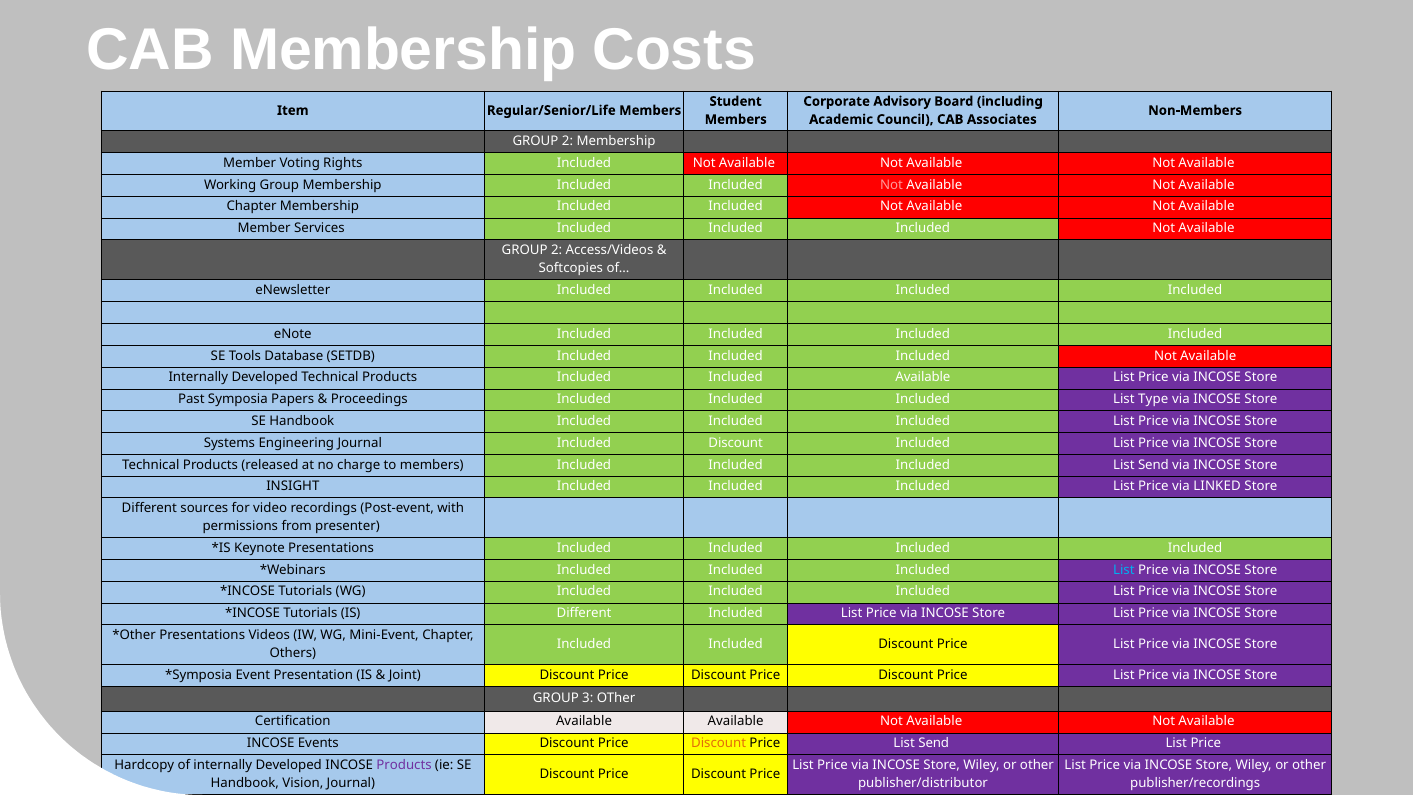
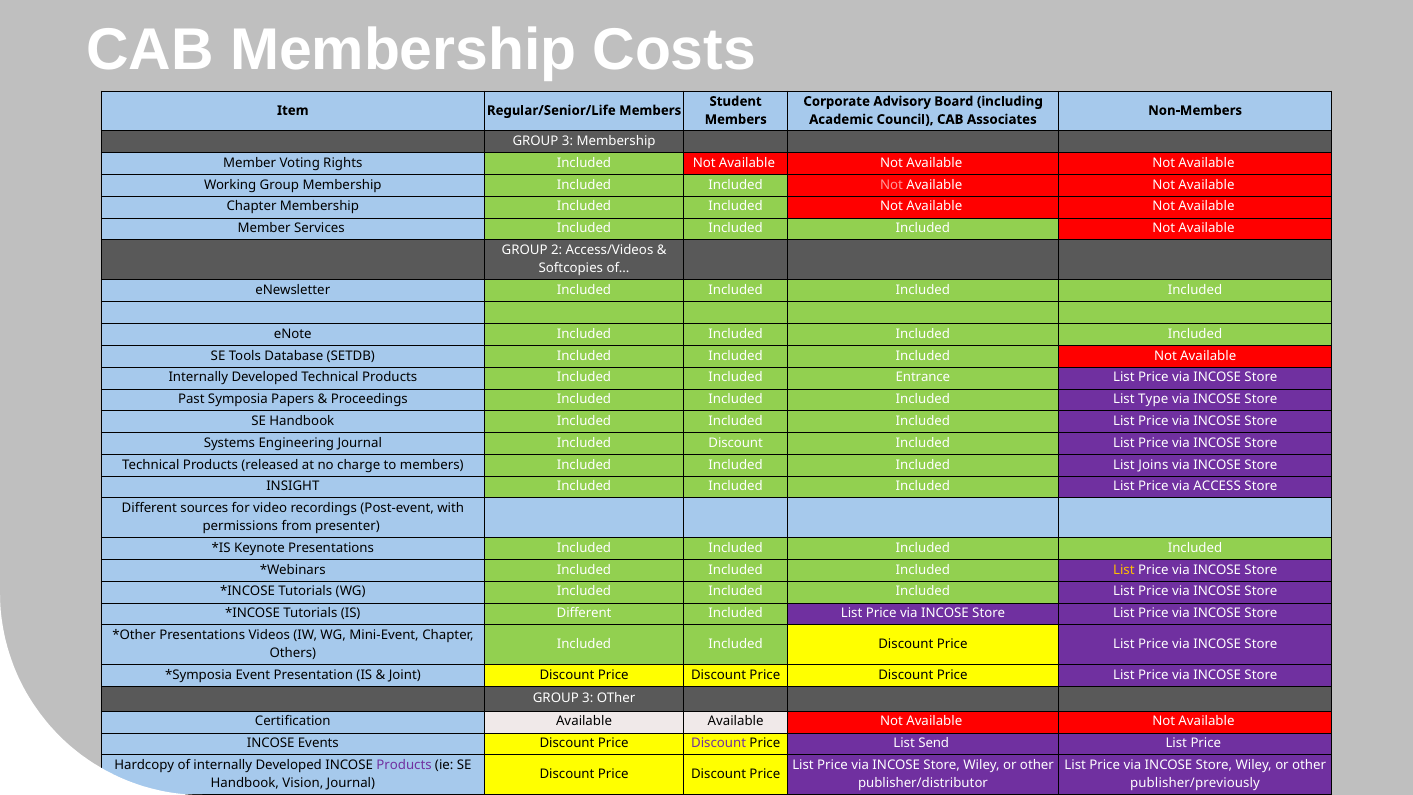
2 at (567, 141): 2 -> 3
Included Available: Available -> Entrance
Included List Send: Send -> Joins
LINKED: LINKED -> ACCESS
List at (1124, 570) colour: light blue -> yellow
Discount at (719, 743) colour: orange -> purple
publisher/recordings: publisher/recordings -> publisher/previously
